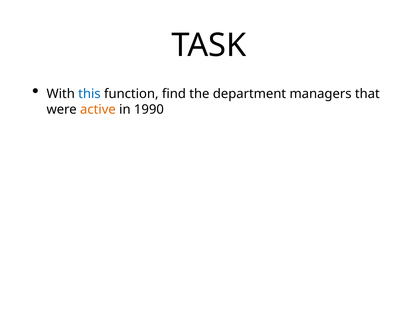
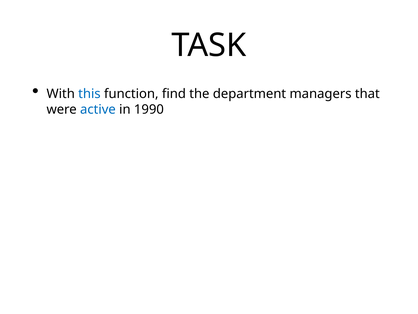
active colour: orange -> blue
